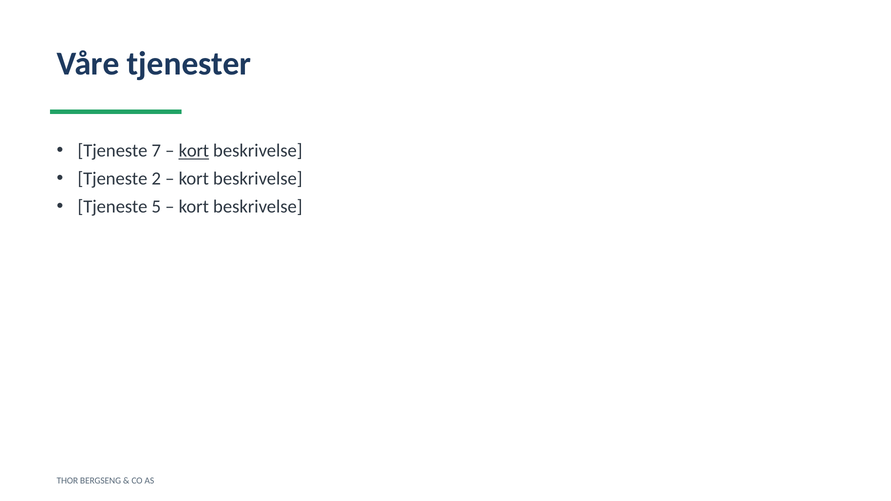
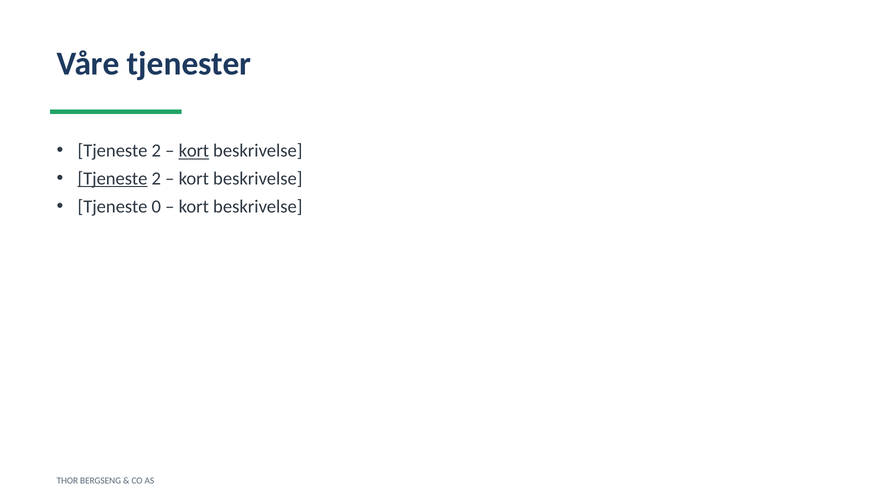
7 at (156, 151): 7 -> 2
Tjeneste at (112, 179) underline: none -> present
5: 5 -> 0
